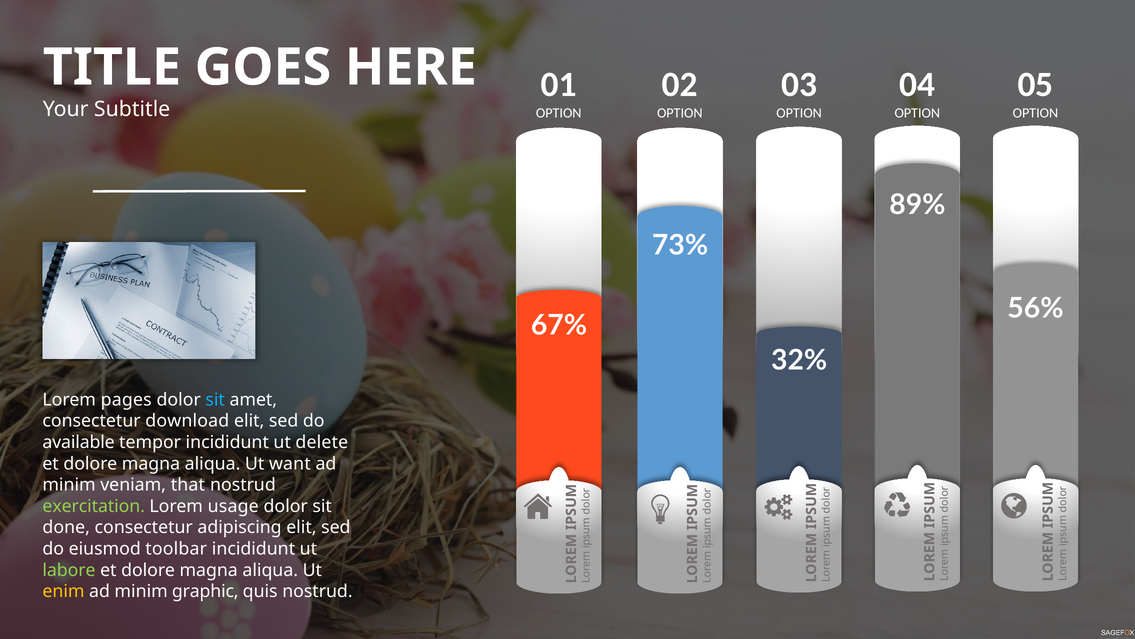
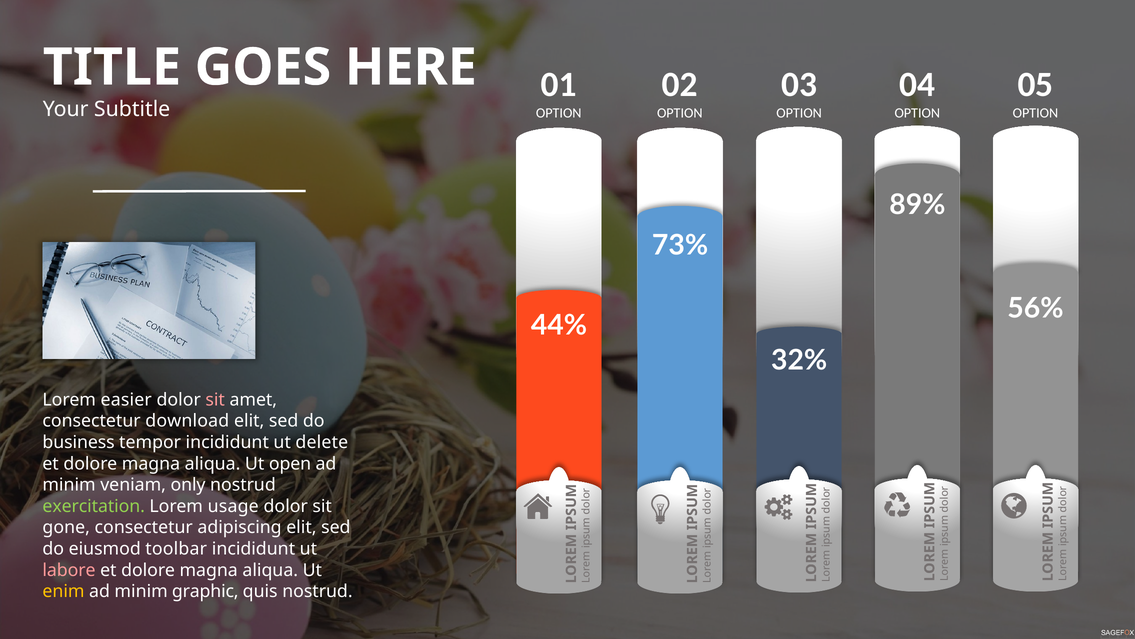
67%: 67% -> 44%
pages: pages -> easier
sit at (215, 399) colour: light blue -> pink
available: available -> business
want: want -> open
that: that -> only
done: done -> gone
labore colour: light green -> pink
